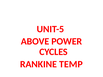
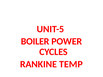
ABOVE: ABOVE -> BOILER
